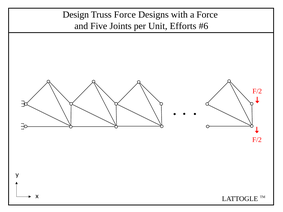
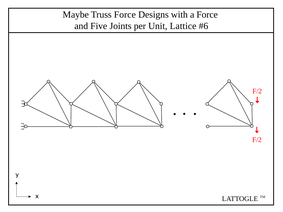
Design: Design -> Maybe
Efforts: Efforts -> Lattice
